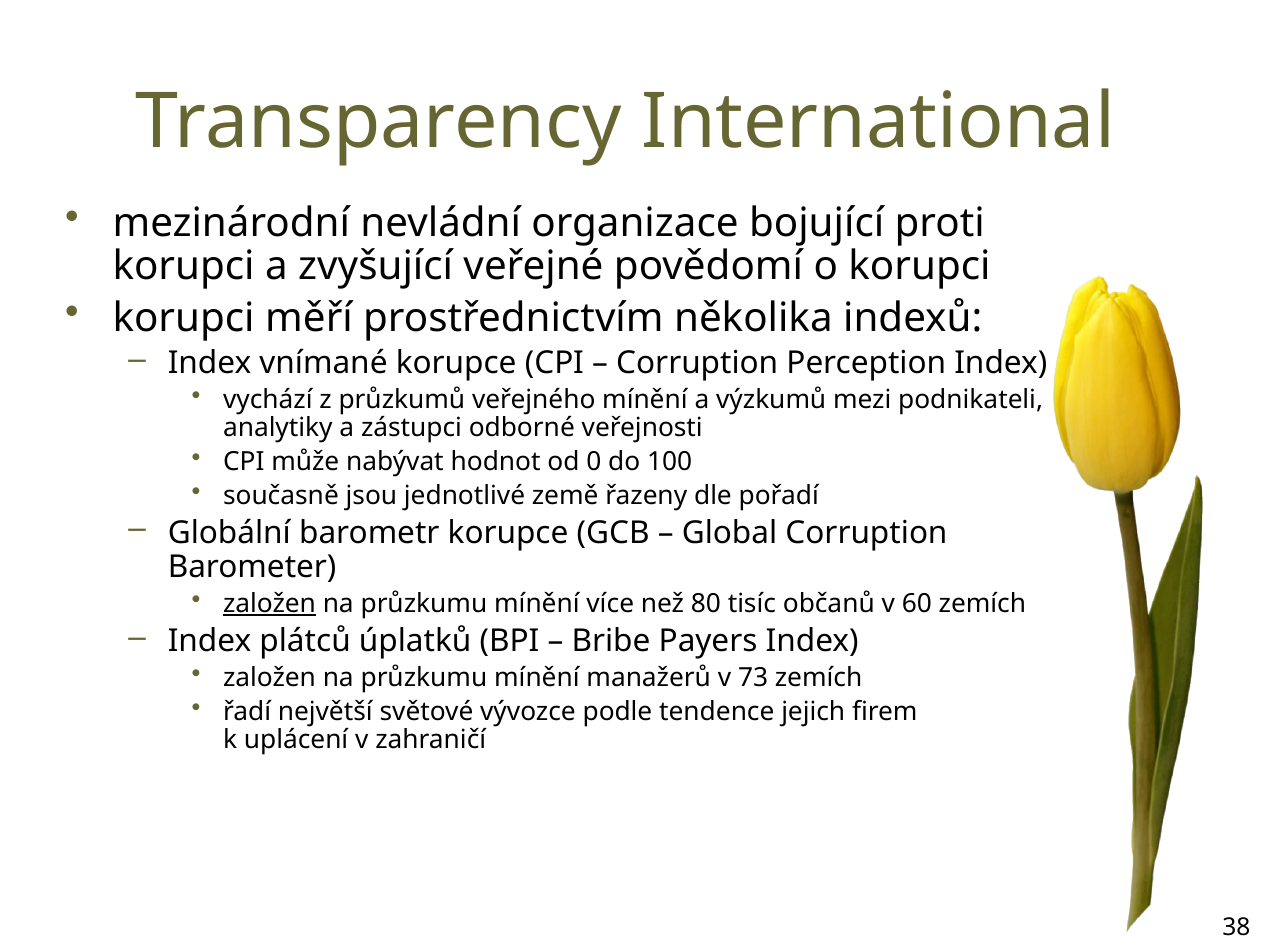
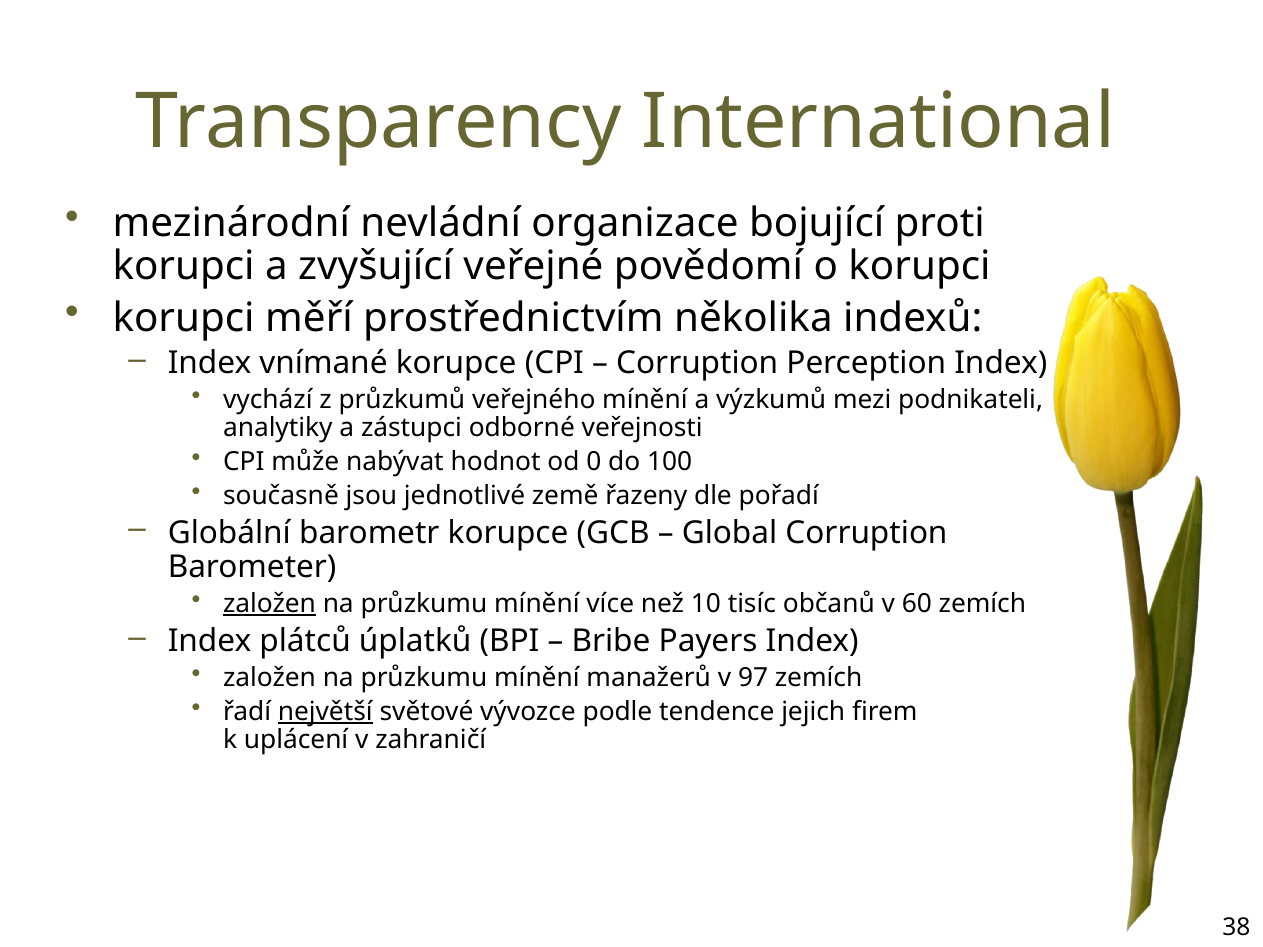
80: 80 -> 10
73: 73 -> 97
největší underline: none -> present
